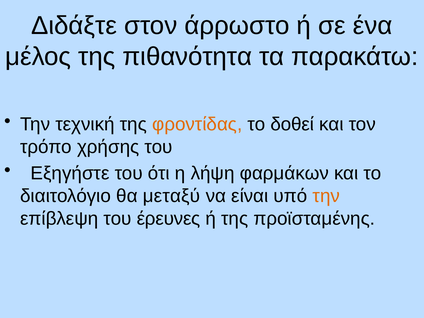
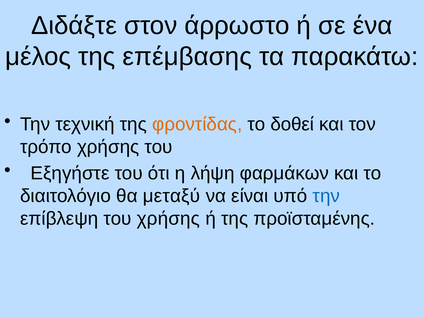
πιθανότητα: πιθανότητα -> επέμβασης
την at (326, 196) colour: orange -> blue
του έρευνες: έρευνες -> χρήσης
